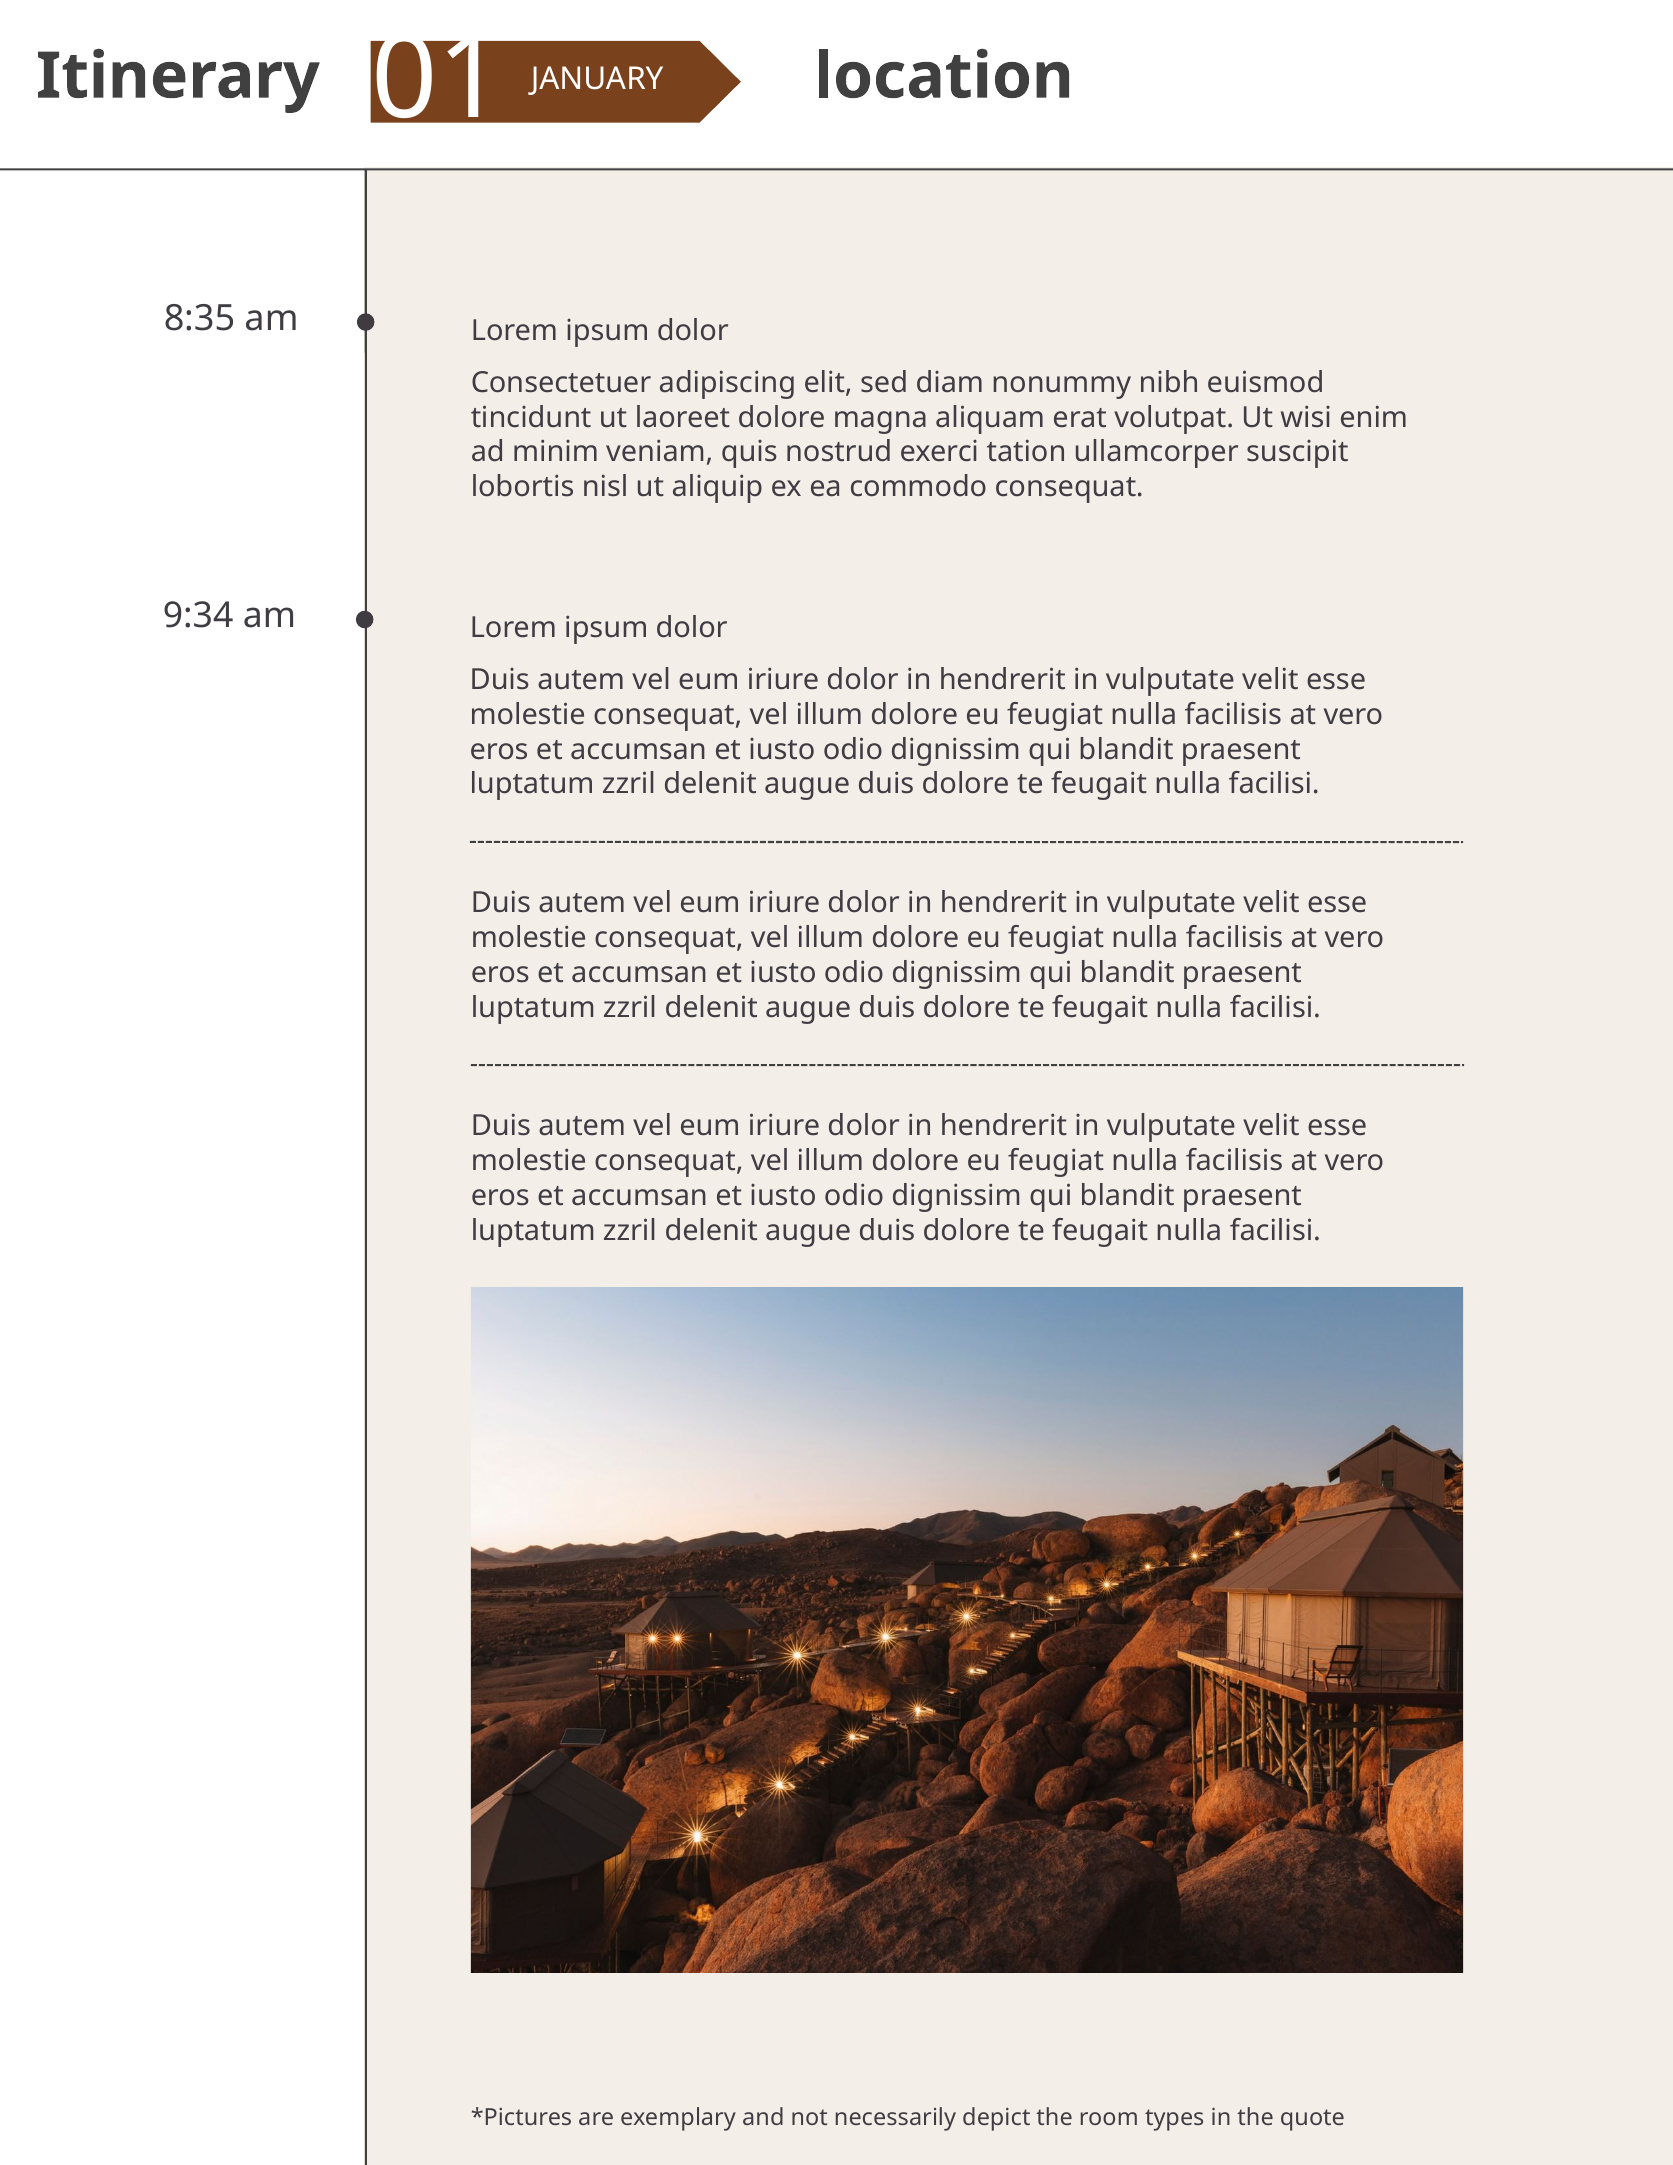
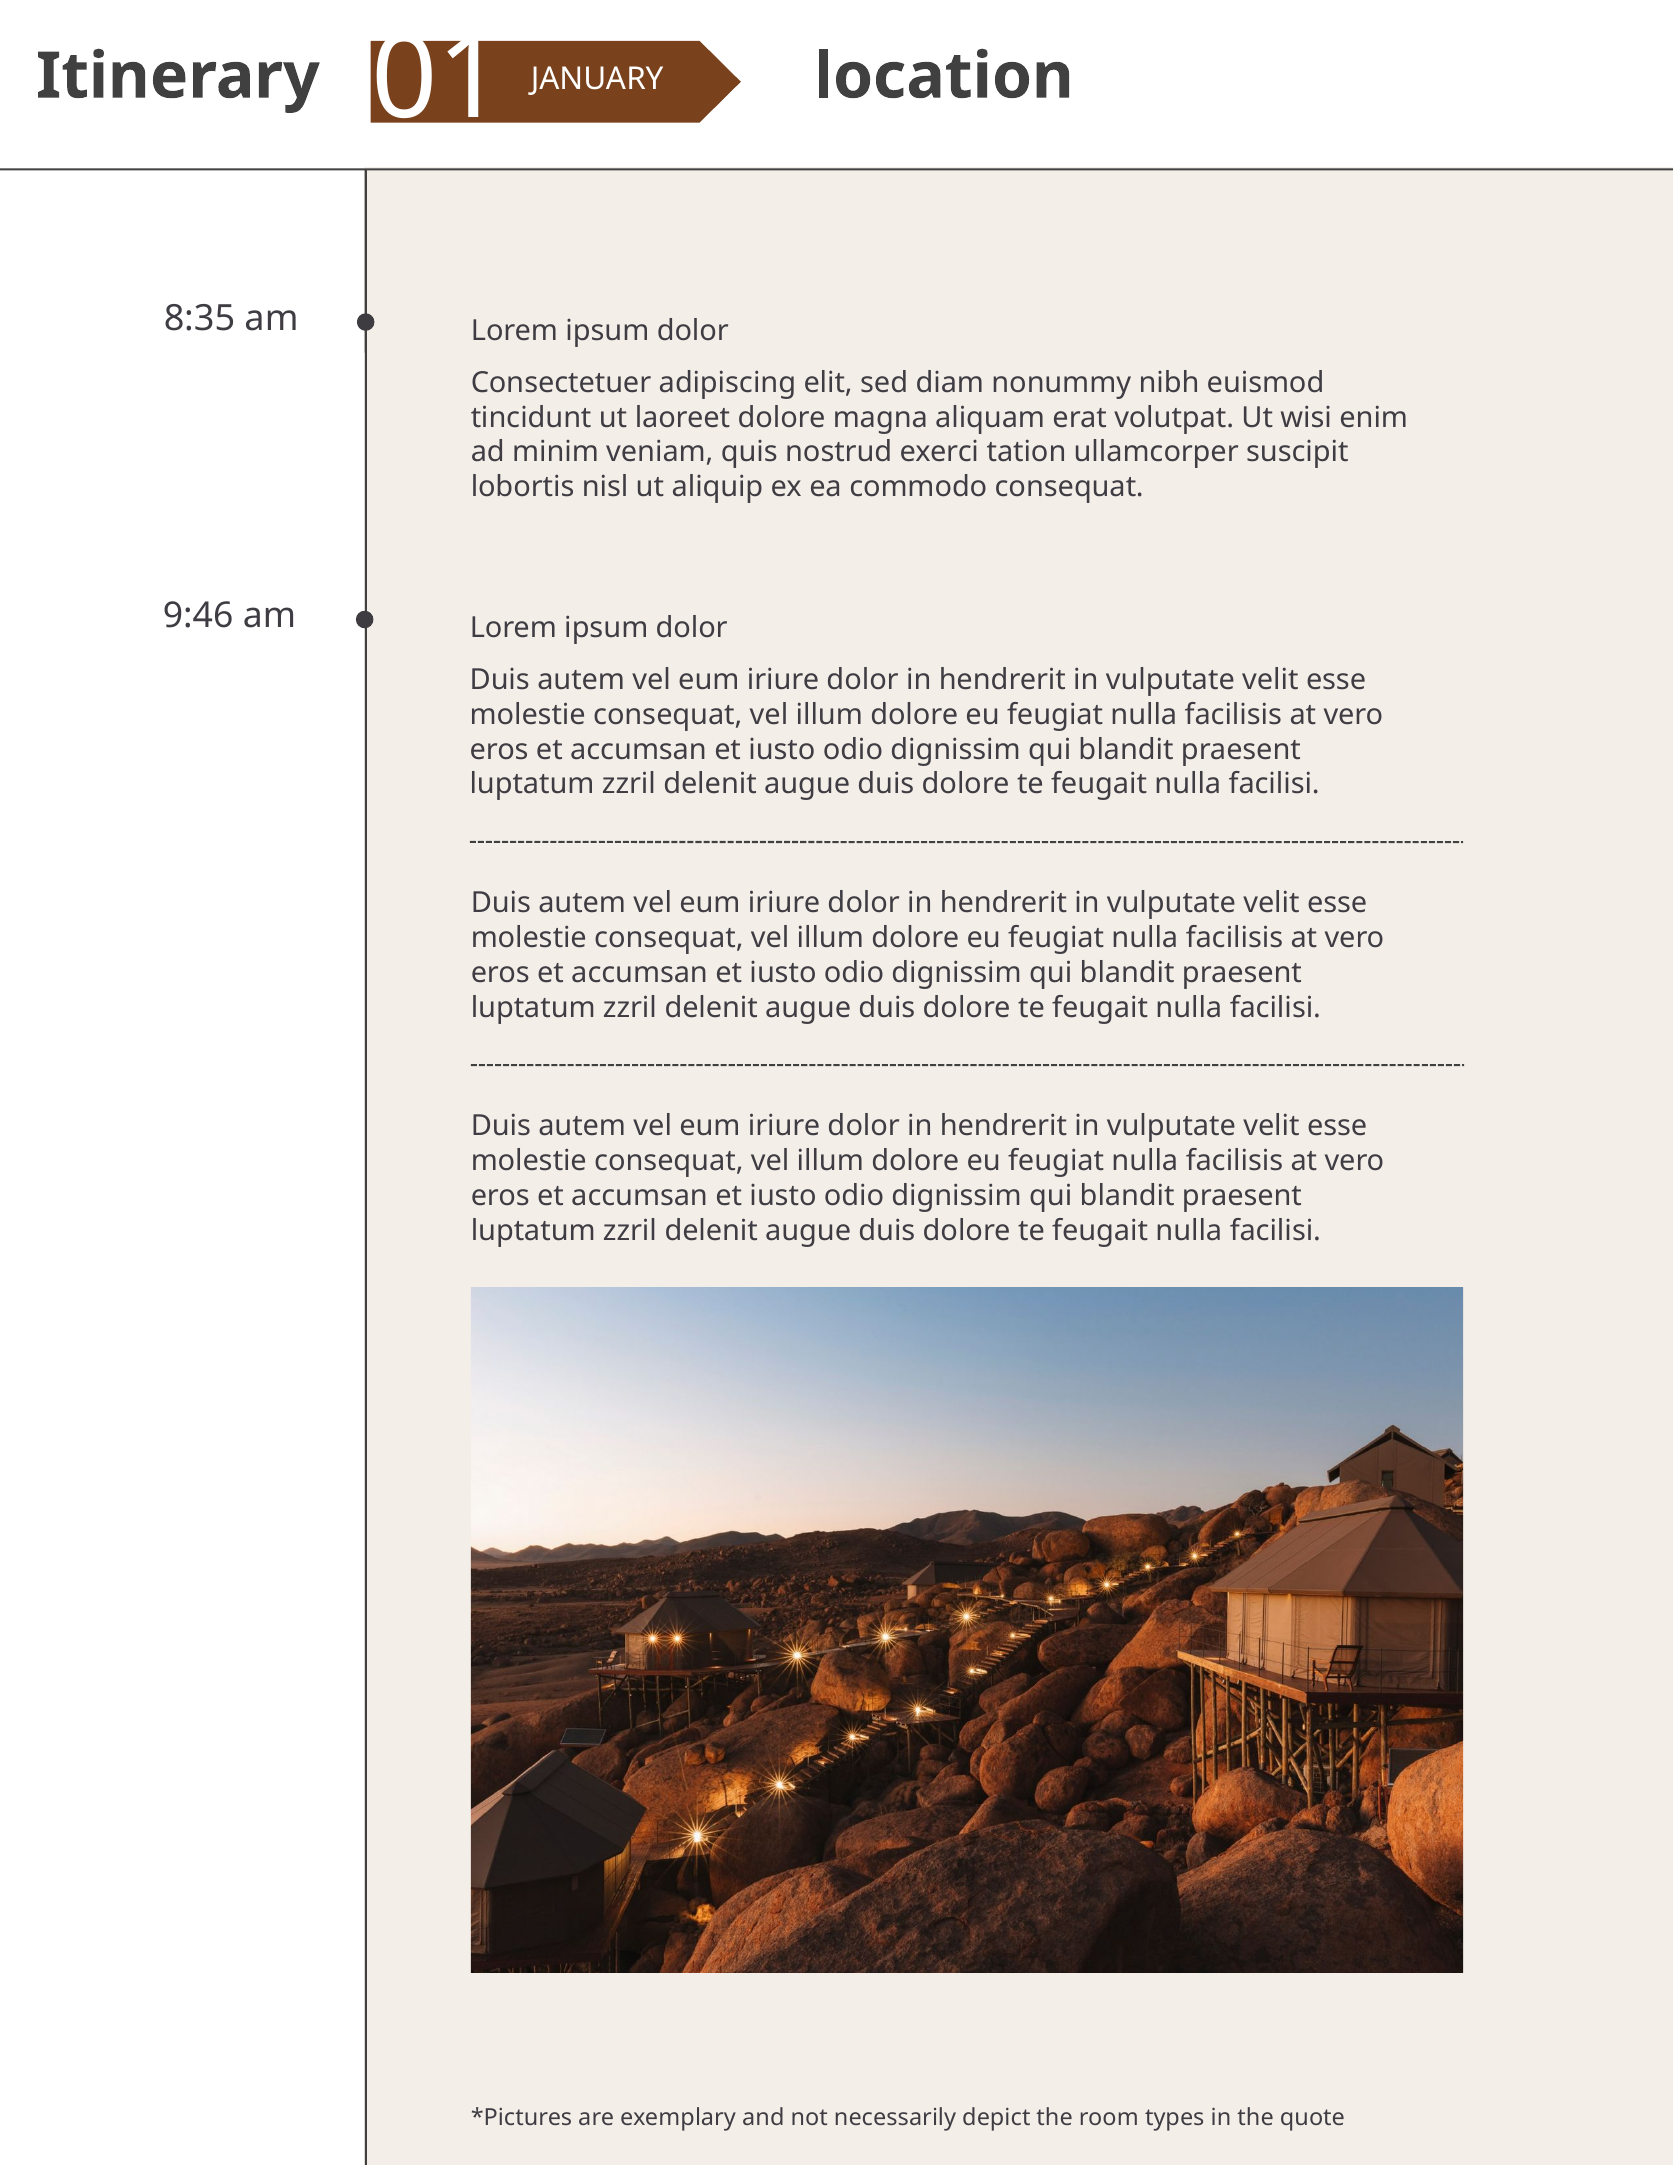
9:34: 9:34 -> 9:46
